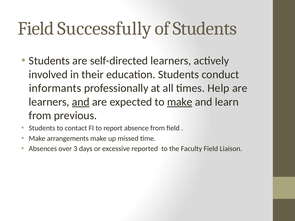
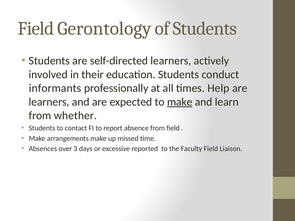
Successfully: Successfully -> Gerontology
and at (81, 102) underline: present -> none
previous: previous -> whether
